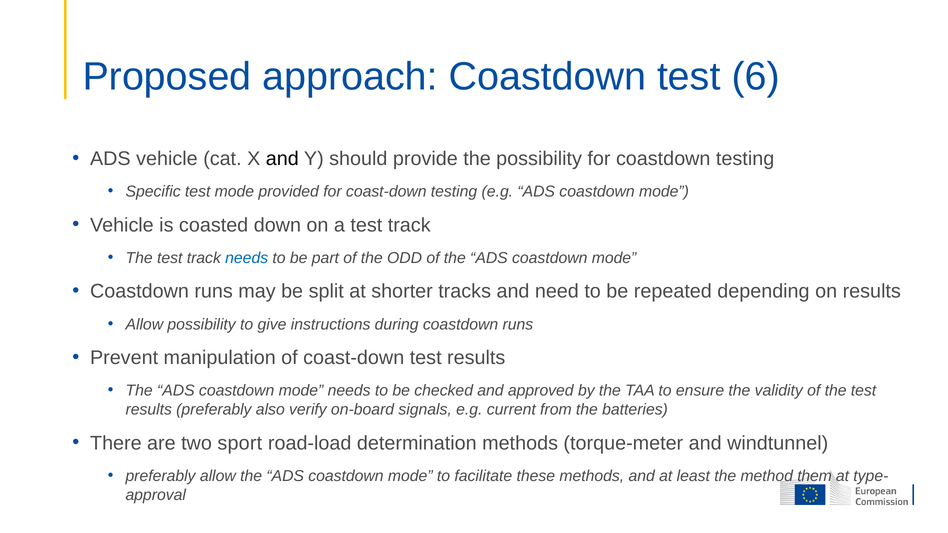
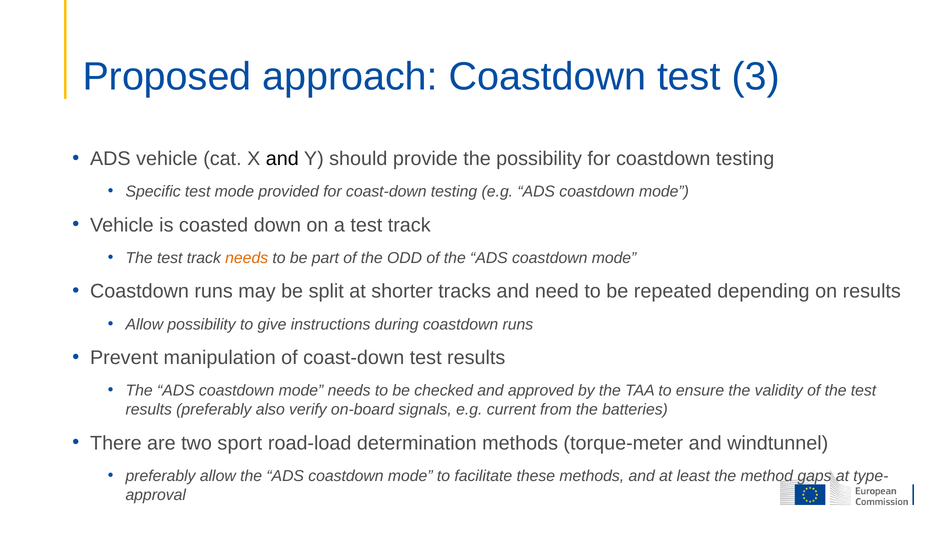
6: 6 -> 3
needs at (247, 258) colour: blue -> orange
them: them -> gaps
